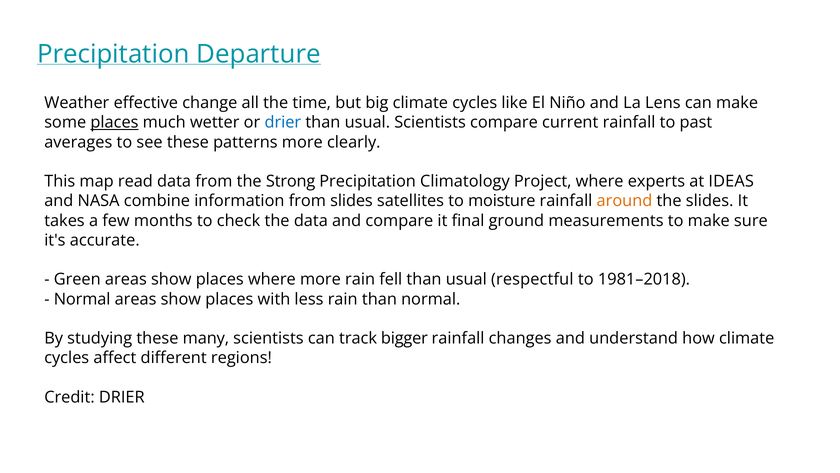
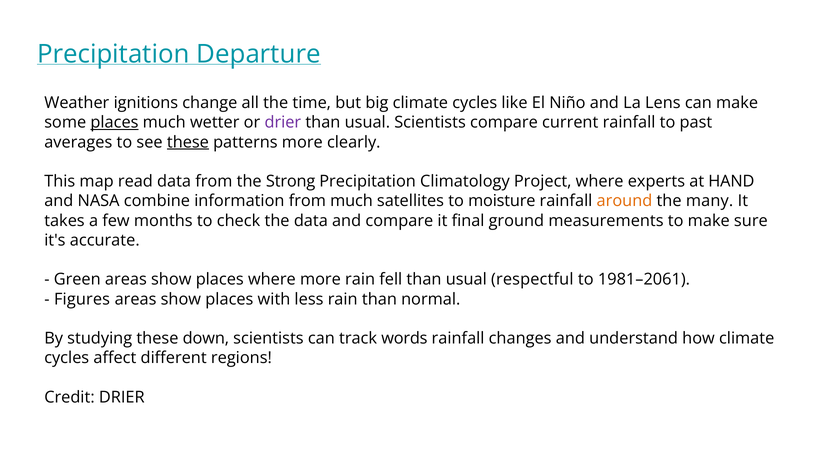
effective: effective -> ignitions
drier at (283, 122) colour: blue -> purple
these at (188, 142) underline: none -> present
IDEAS: IDEAS -> HAND
from slides: slides -> much
the slides: slides -> many
1981–2018: 1981–2018 -> 1981–2061
Normal at (82, 299): Normal -> Figures
many: many -> down
bigger: bigger -> words
